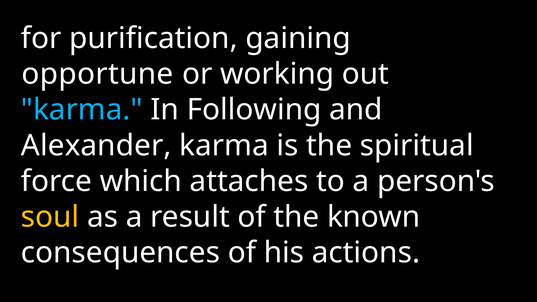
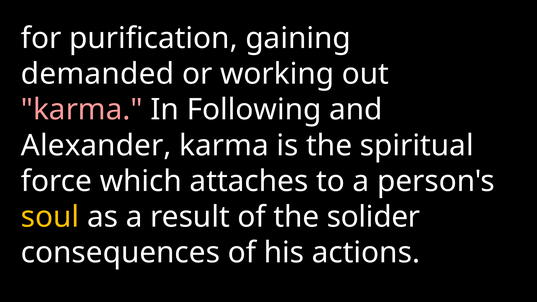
opportune: opportune -> demanded
karma at (82, 110) colour: light blue -> pink
known: known -> solider
